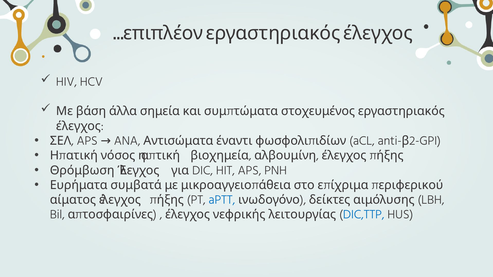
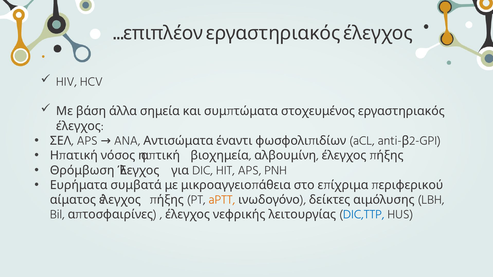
aPTT colour: blue -> orange
